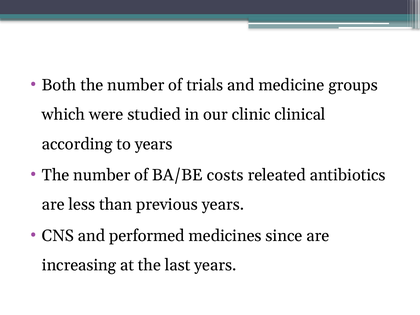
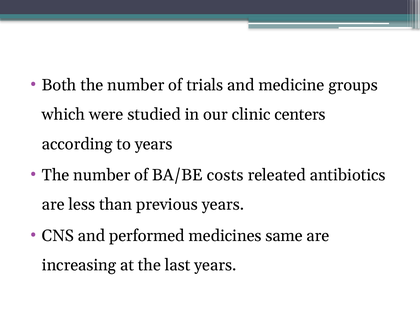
clinical: clinical -> centers
since: since -> same
